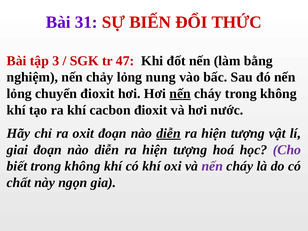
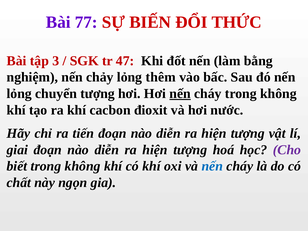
31: 31 -> 77
nung: nung -> thêm
chuyển đioxit: đioxit -> tượng
oxit: oxit -> tiến
diễn at (169, 133) underline: present -> none
nến at (212, 166) colour: purple -> blue
